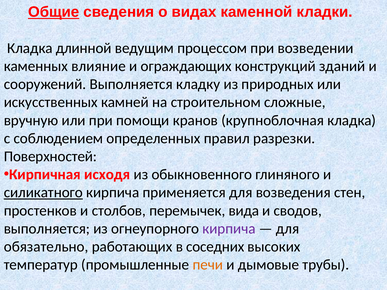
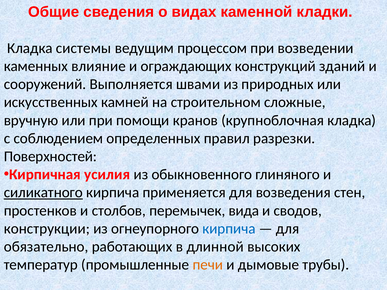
Общие underline: present -> none
длинной: длинной -> системы
кладку: кладку -> швами
исходя: исходя -> усилия
выполняется at (47, 229): выполняется -> конструкции
кирпича at (229, 229) colour: purple -> blue
соседних: соседних -> длинной
